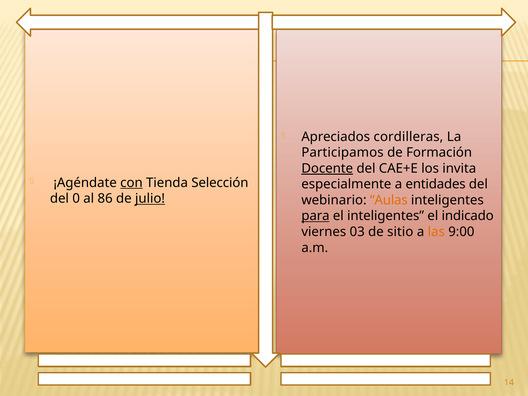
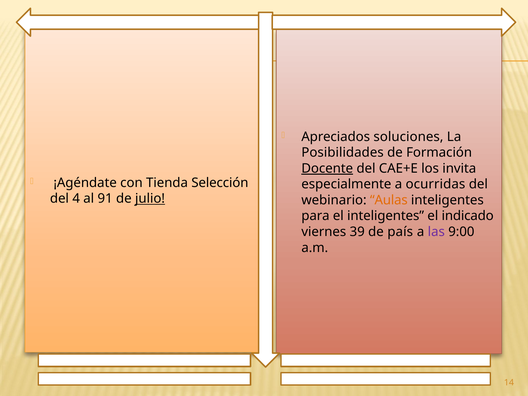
cordilleras: cordilleras -> soluciones
Participamos: Participamos -> Posibilidades
con underline: present -> none
entidades: entidades -> ocurridas
0: 0 -> 4
86: 86 -> 91
para underline: present -> none
03: 03 -> 39
sitio: sitio -> país
las colour: orange -> purple
